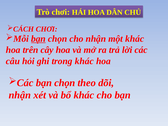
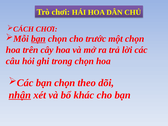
cho nhận: nhận -> trước
một khác: khác -> chọn
trong khác: khác -> chọn
nhận at (20, 95) underline: none -> present
